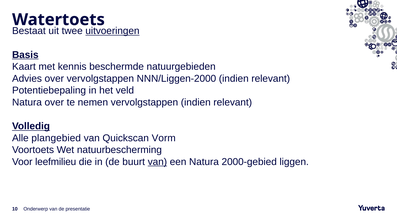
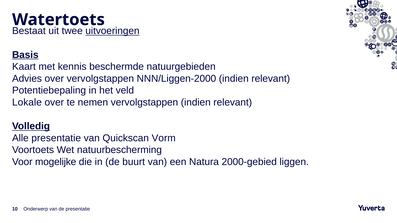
Natura at (27, 102): Natura -> Lokale
Alle plangebied: plangebied -> presentatie
leefmilieu: leefmilieu -> mogelijke
van at (157, 162) underline: present -> none
